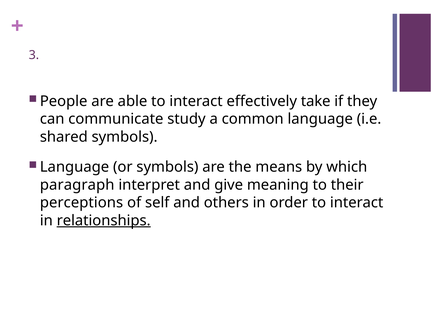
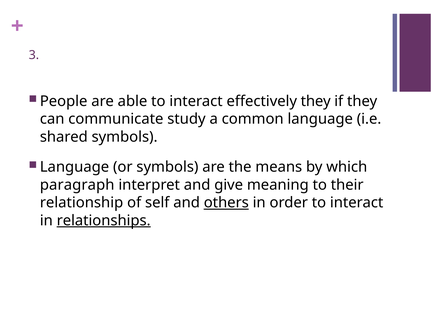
effectively take: take -> they
perceptions: perceptions -> relationship
others underline: none -> present
